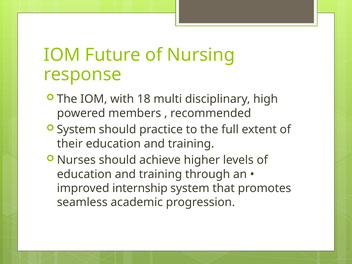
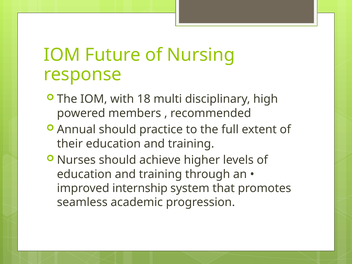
System at (76, 130): System -> Annual
